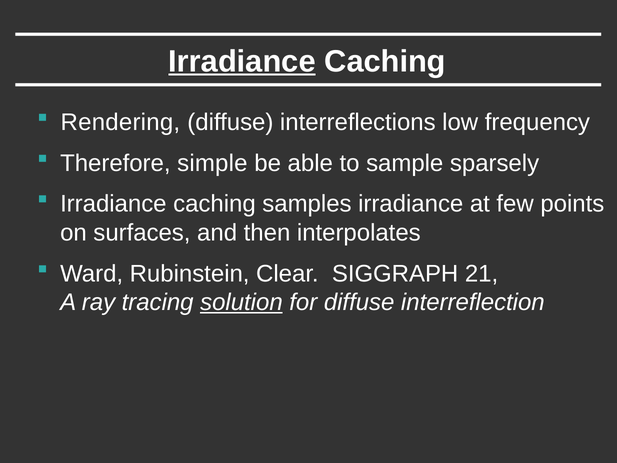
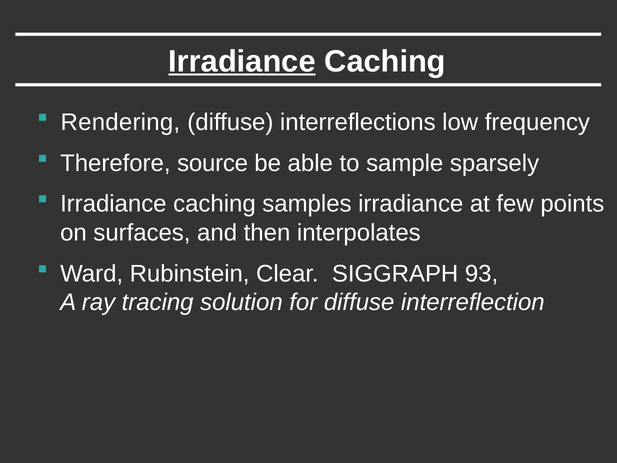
simple: simple -> source
21: 21 -> 93
solution underline: present -> none
